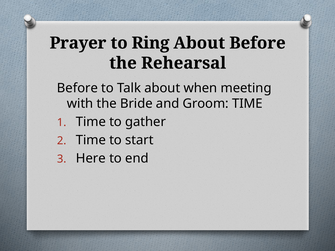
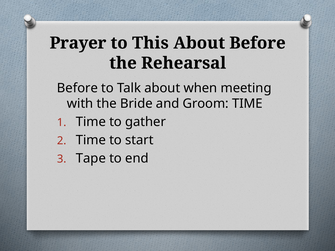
Ring: Ring -> This
Here: Here -> Tape
